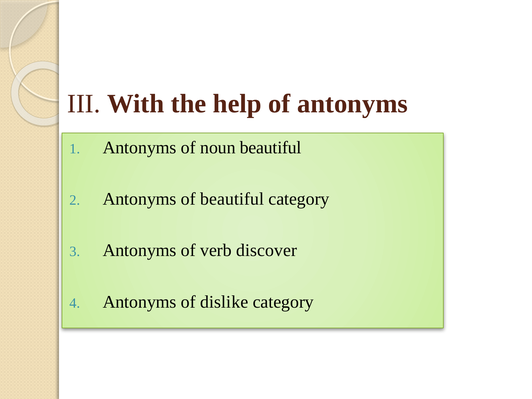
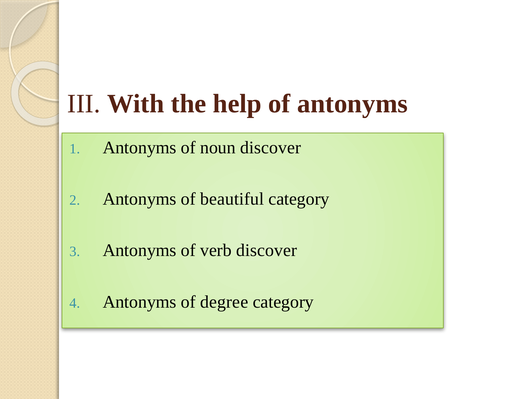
noun beautiful: beautiful -> discover
dislike: dislike -> degree
